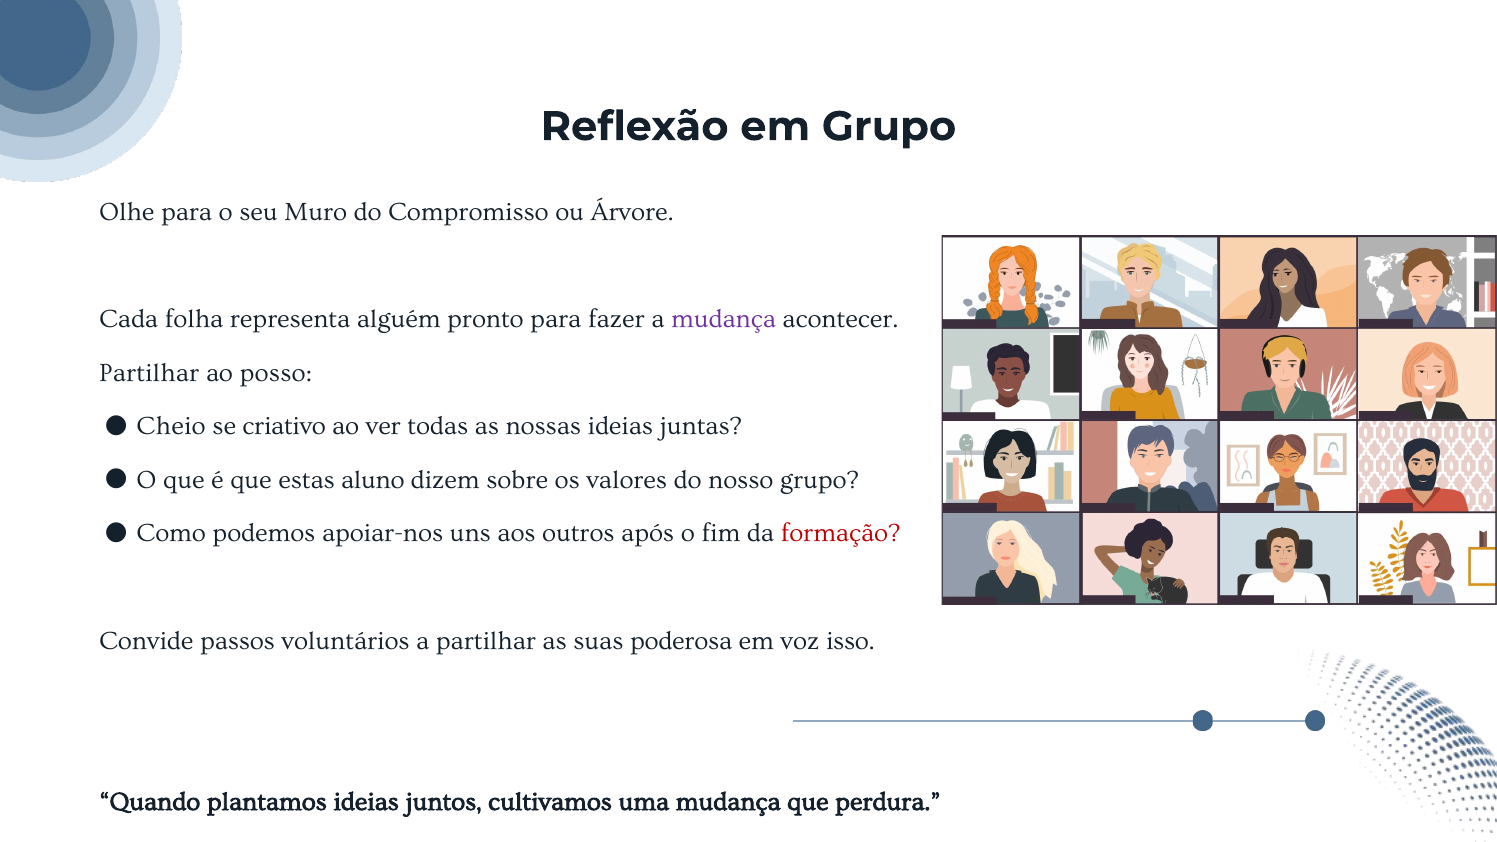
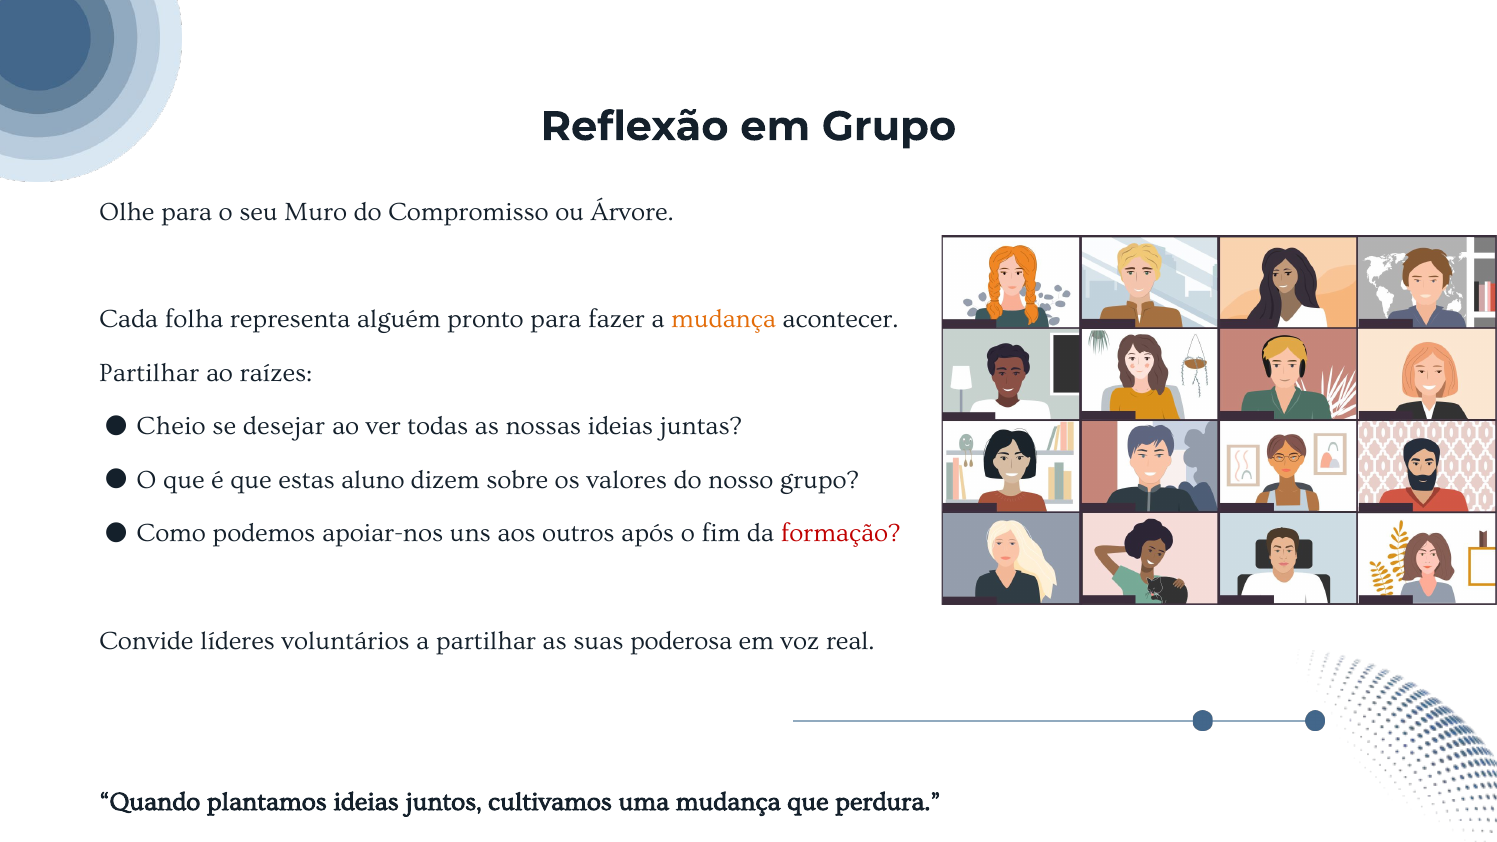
mudança at (723, 319) colour: purple -> orange
posso: posso -> raízes
criativo: criativo -> desejar
passos: passos -> líderes
isso: isso -> real
